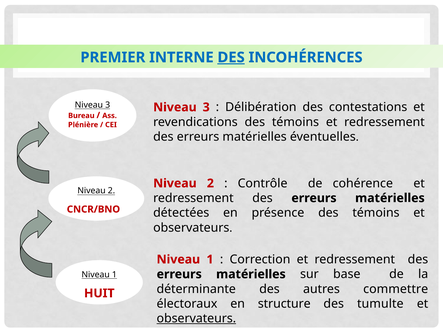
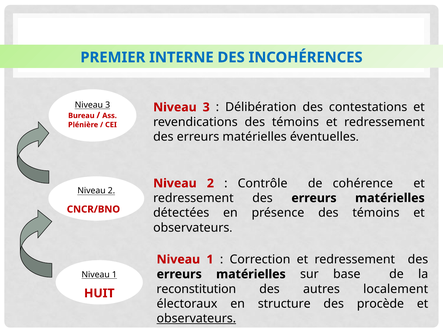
DES at (231, 57) underline: present -> none
déterminante: déterminante -> reconstitution
commettre: commettre -> localement
tumulte: tumulte -> procède
